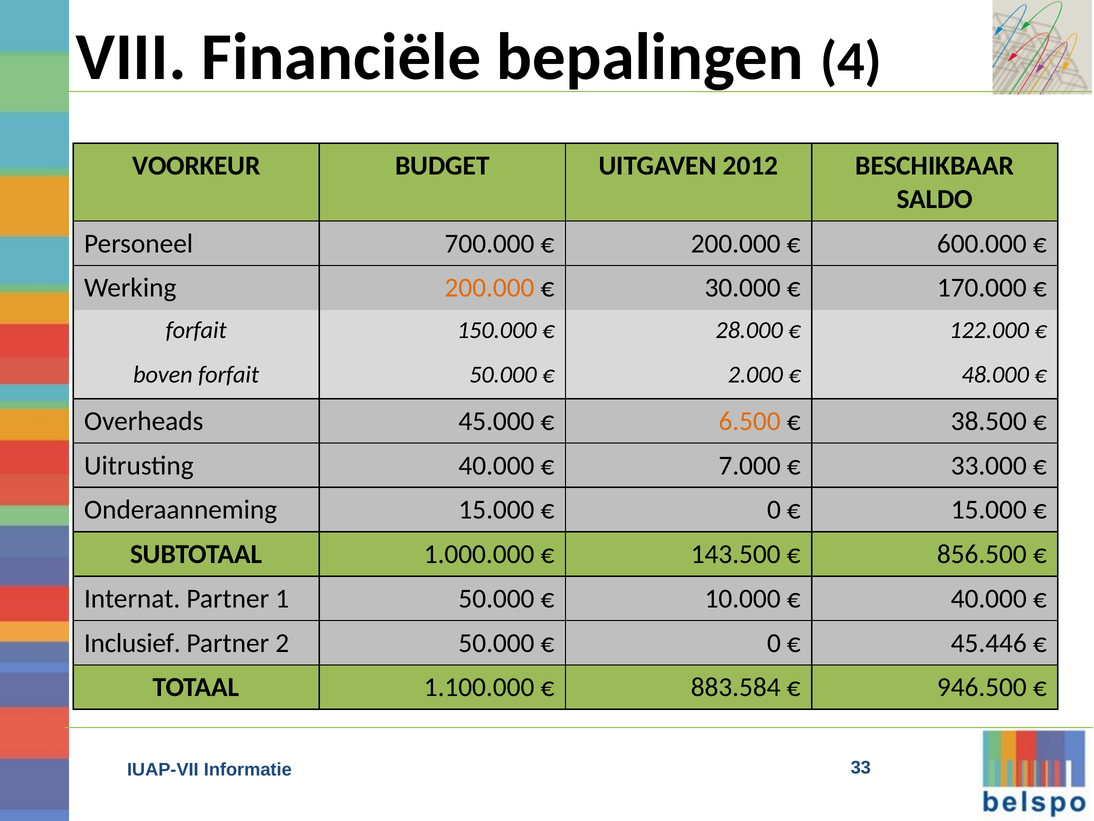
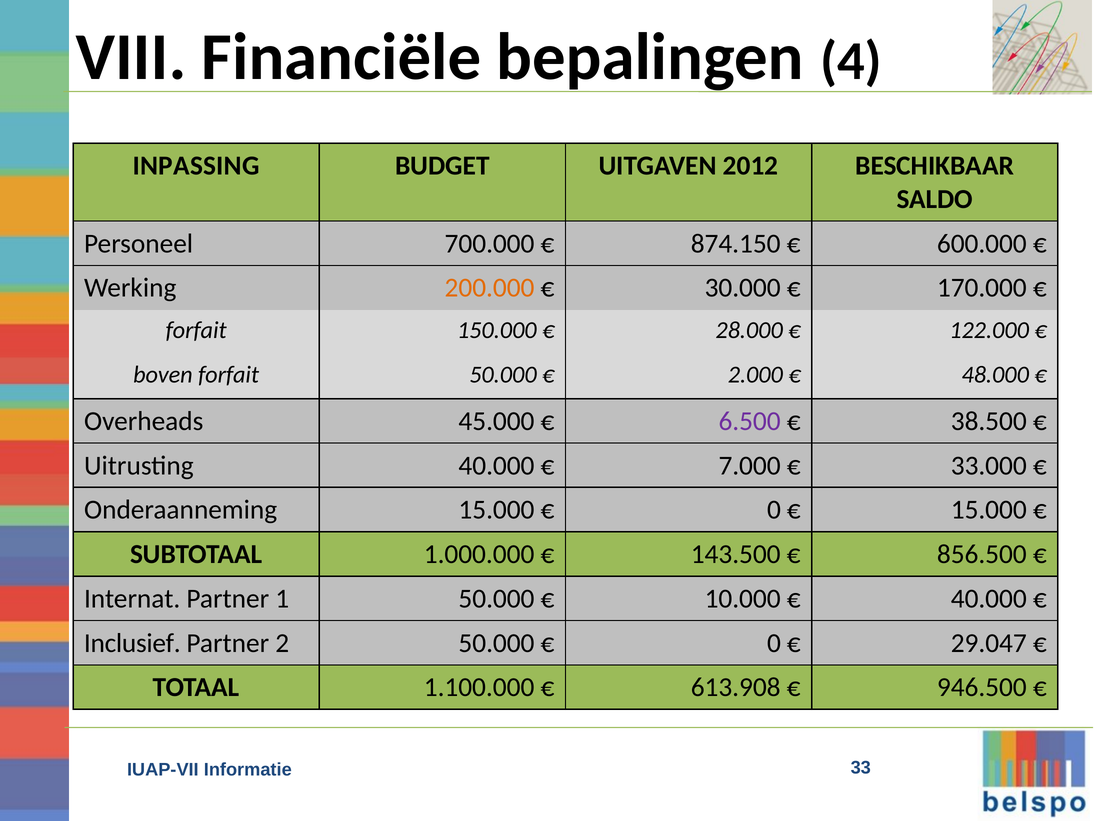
VOORKEUR: VOORKEUR -> INPASSING
200.000 at (736, 243): 200.000 -> 874.150
6.500 colour: orange -> purple
45.446: 45.446 -> 29.047
883.584: 883.584 -> 613.908
